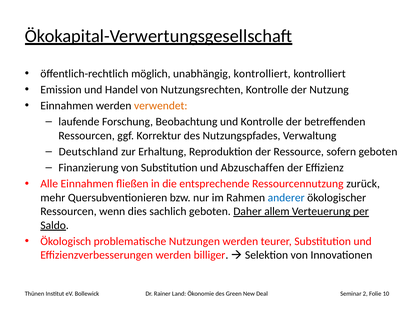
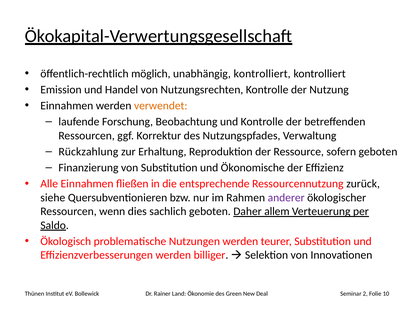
Deutschland: Deutschland -> Rückzahlung
Abzuschaffen: Abzuschaffen -> Ökonomische
mehr: mehr -> siehe
anderer colour: blue -> purple
